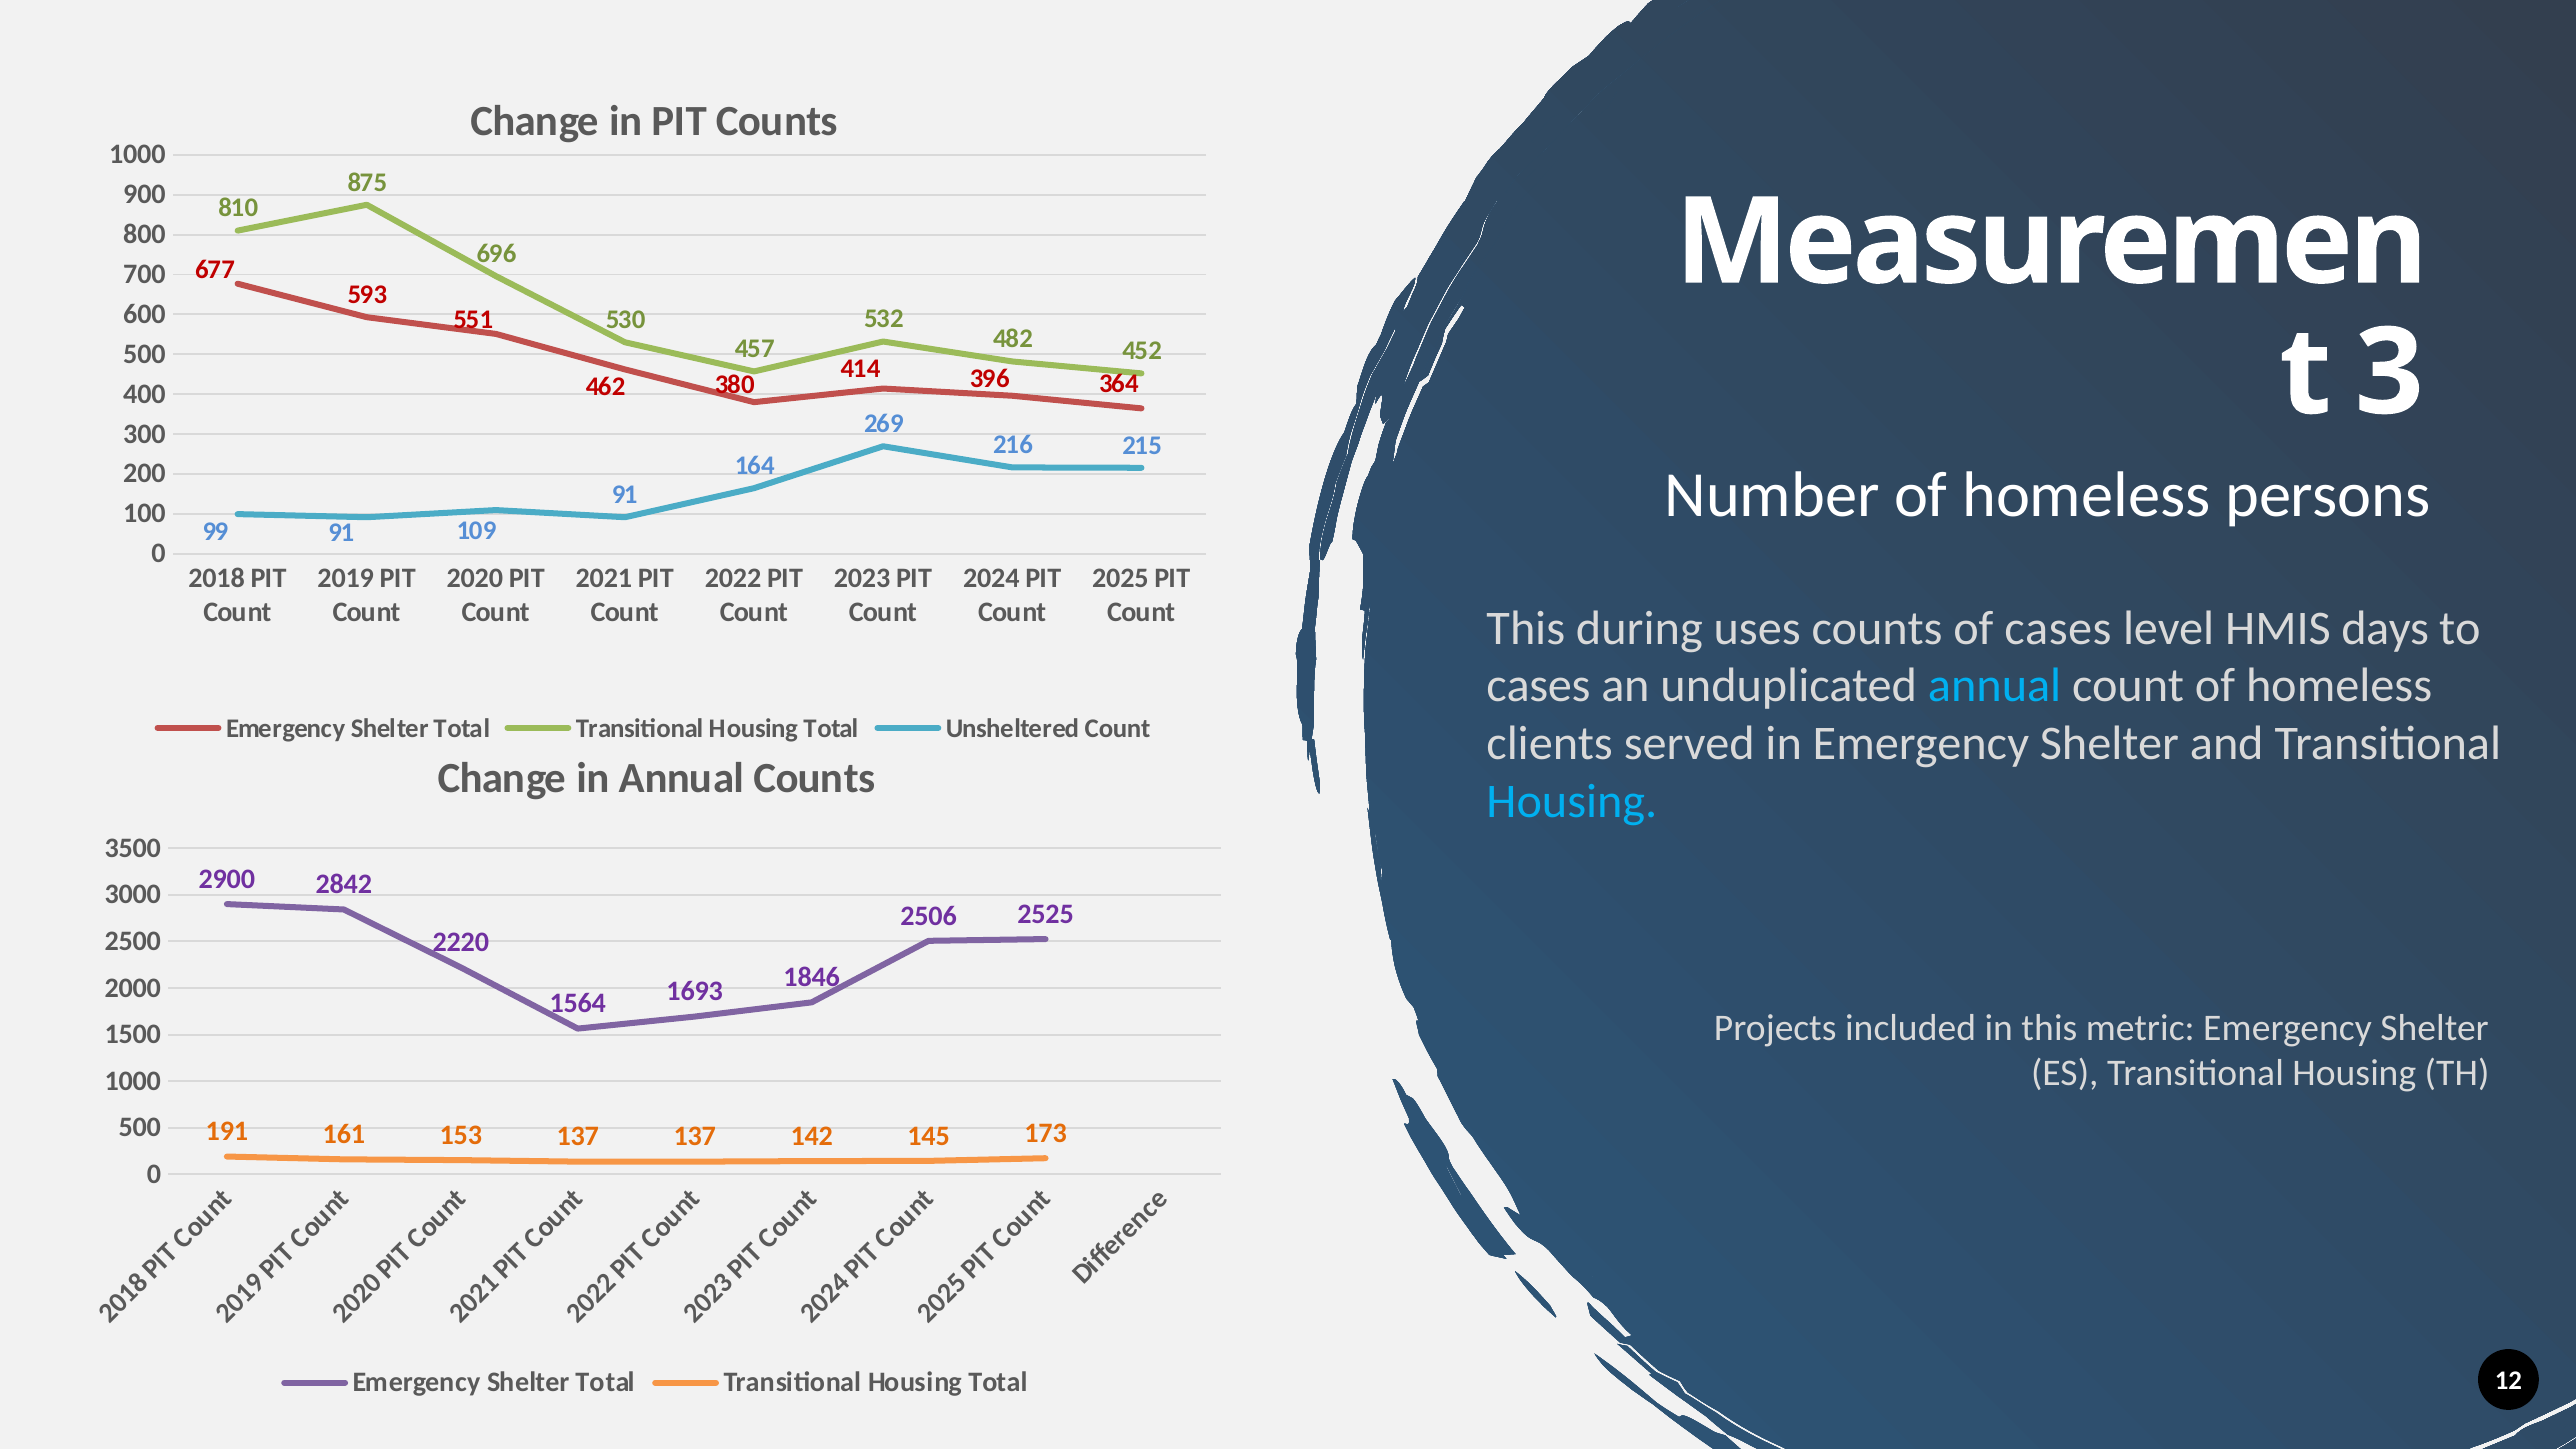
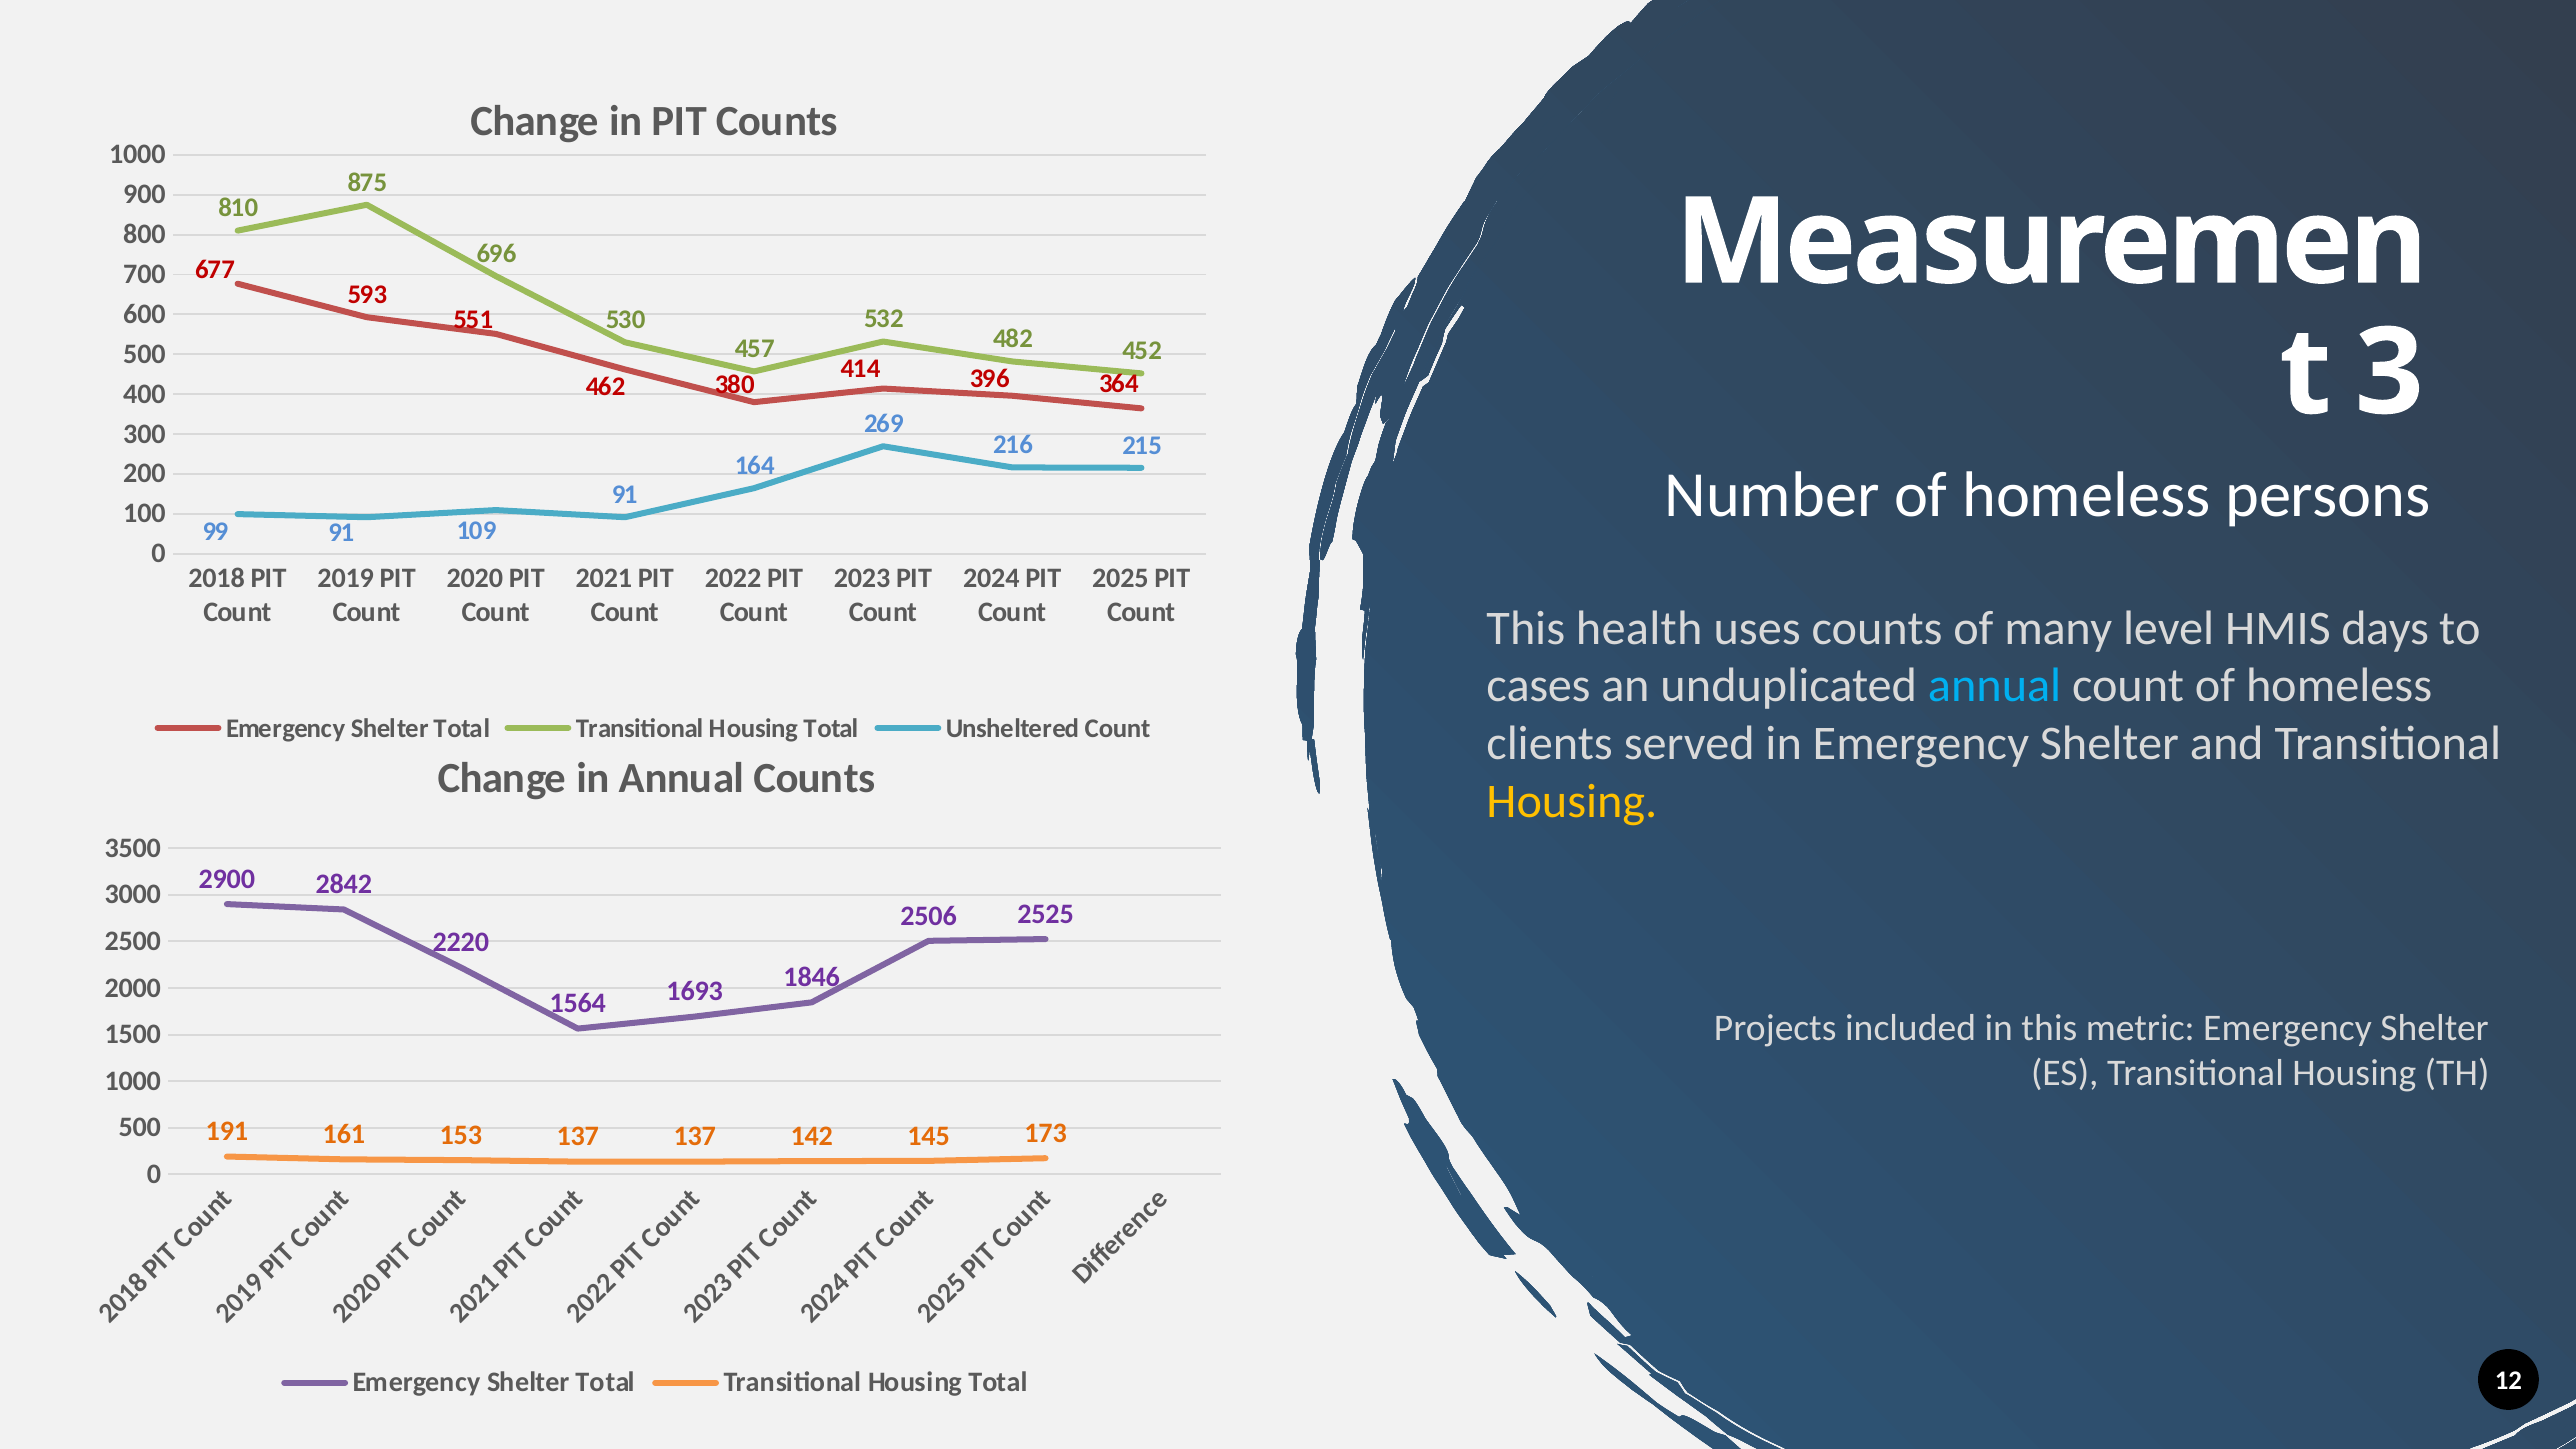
during: during -> health
of cases: cases -> many
Housing at (1572, 802) colour: light blue -> yellow
